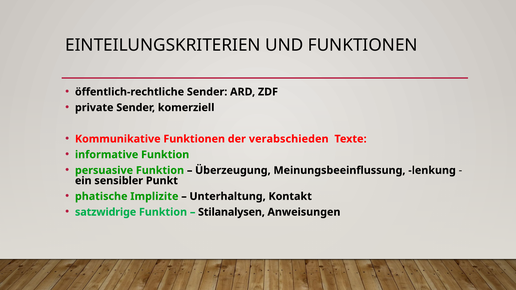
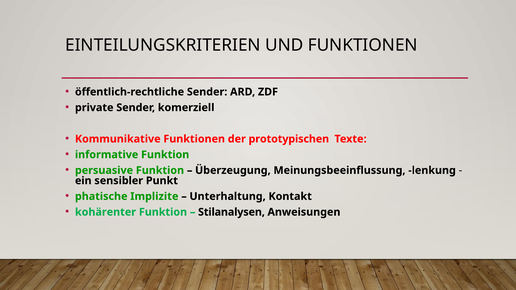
verabschieden: verabschieden -> prototypischen
satzwidrige: satzwidrige -> kohärenter
